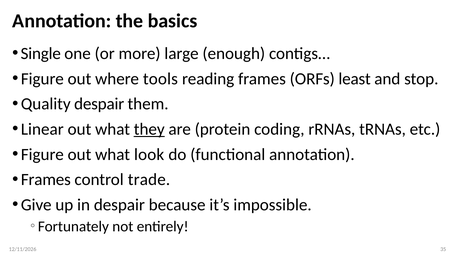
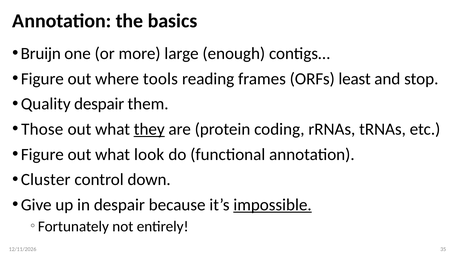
Single: Single -> Bruijn
Linear: Linear -> Those
Frames at (46, 180): Frames -> Cluster
trade: trade -> down
impossible underline: none -> present
